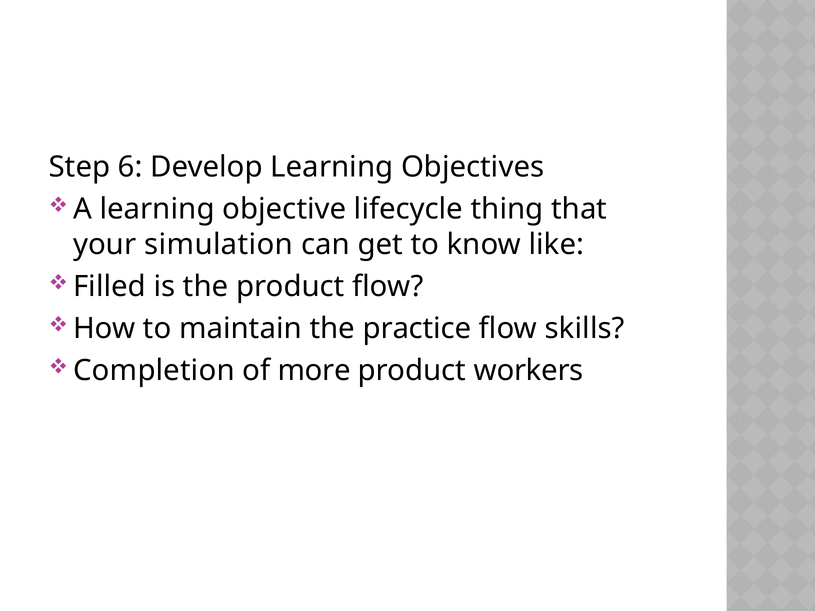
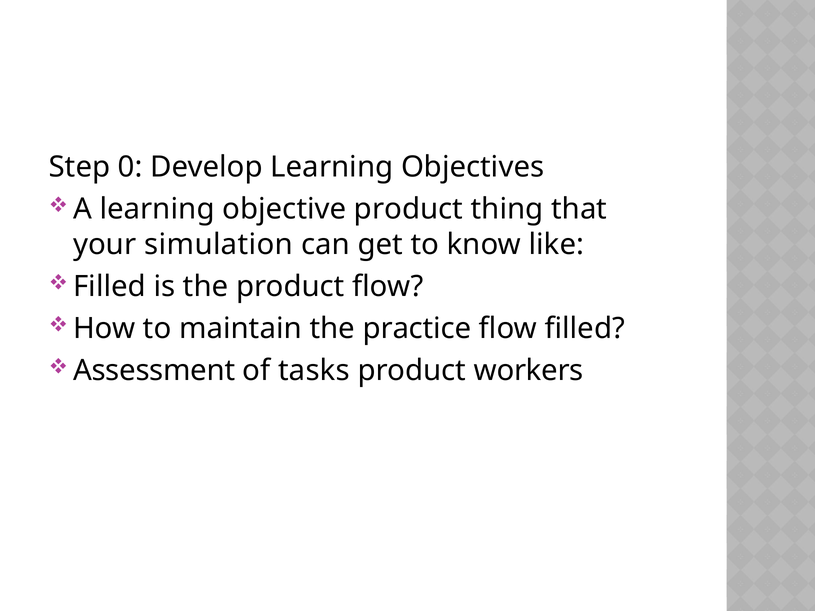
6: 6 -> 0
objective lifecycle: lifecycle -> product
flow skills: skills -> filled
Completion: Completion -> Assessment
more: more -> tasks
